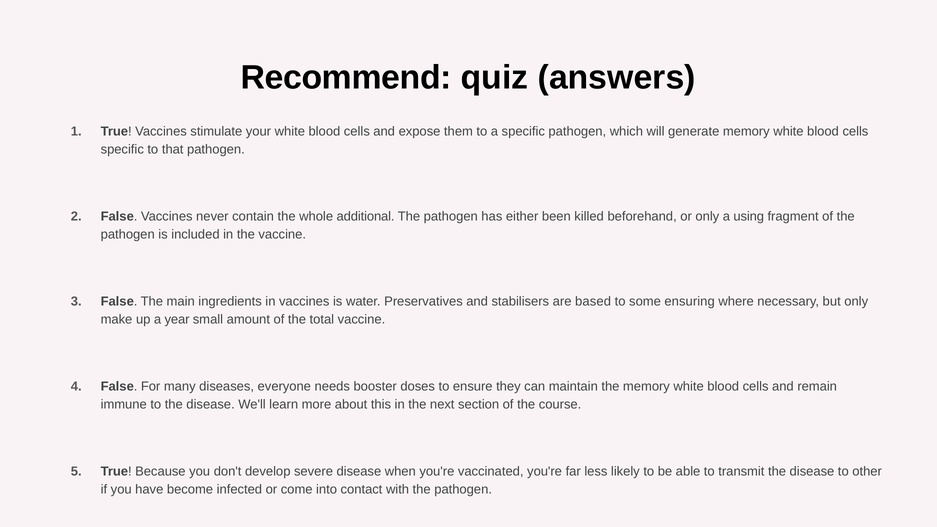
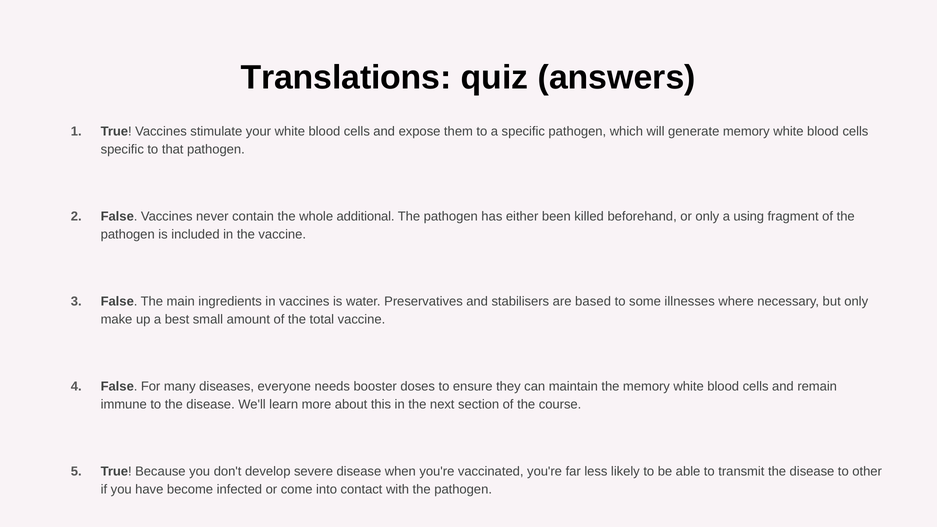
Recommend: Recommend -> Translations
ensuring: ensuring -> illnesses
year: year -> best
